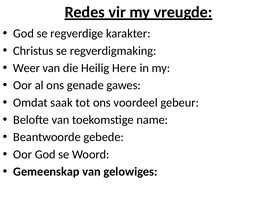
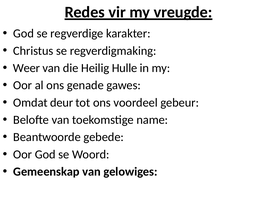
Here: Here -> Hulle
saak: saak -> deur
